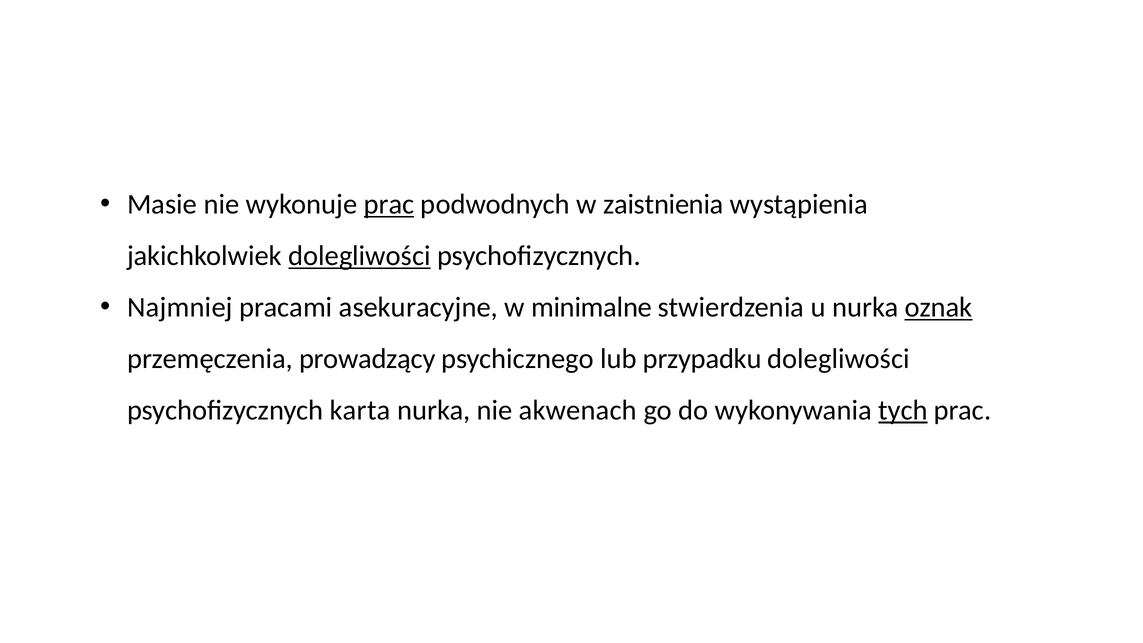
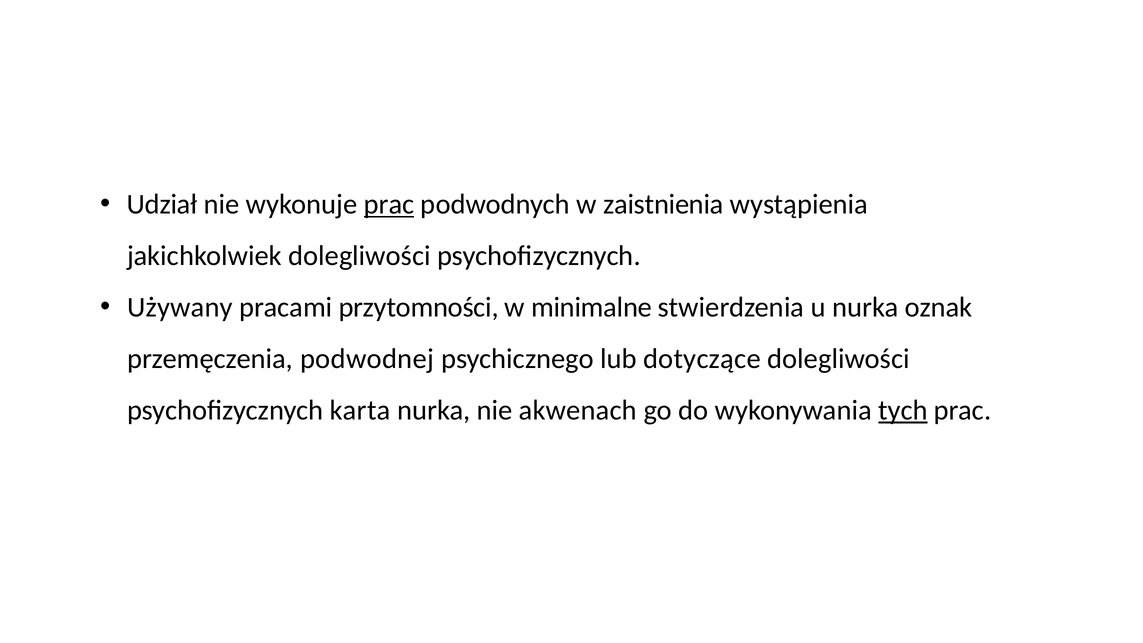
Masie: Masie -> Udział
dolegliwości at (359, 256) underline: present -> none
Najmniej: Najmniej -> Używany
asekuracyjne: asekuracyjne -> przytomności
oznak underline: present -> none
prowadzący: prowadzący -> podwodnej
przypadku: przypadku -> dotyczące
